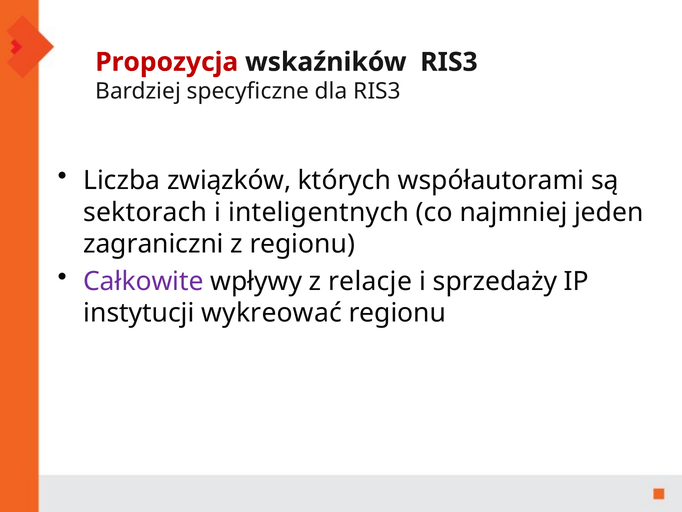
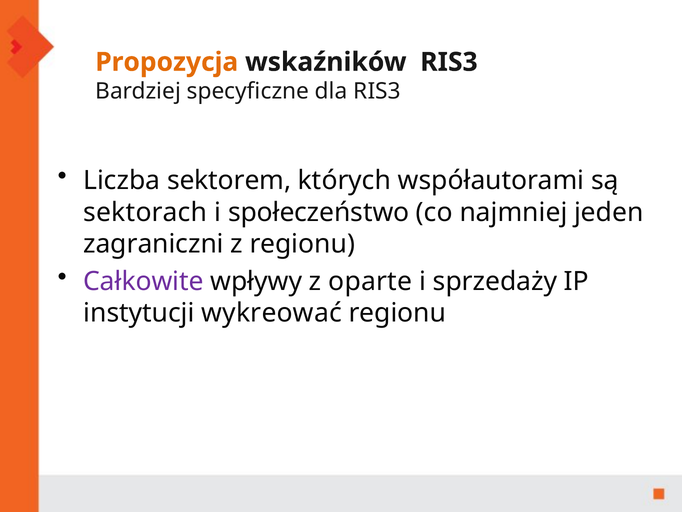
Propozycja colour: red -> orange
związków: związków -> sektorem
inteligentnych: inteligentnych -> społeczeństwo
relacje: relacje -> oparte
